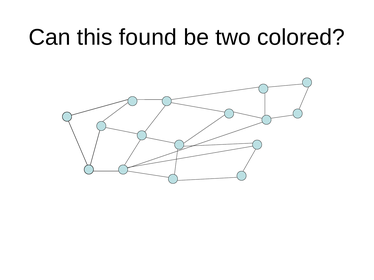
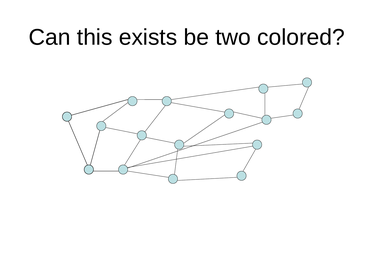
found: found -> exists
